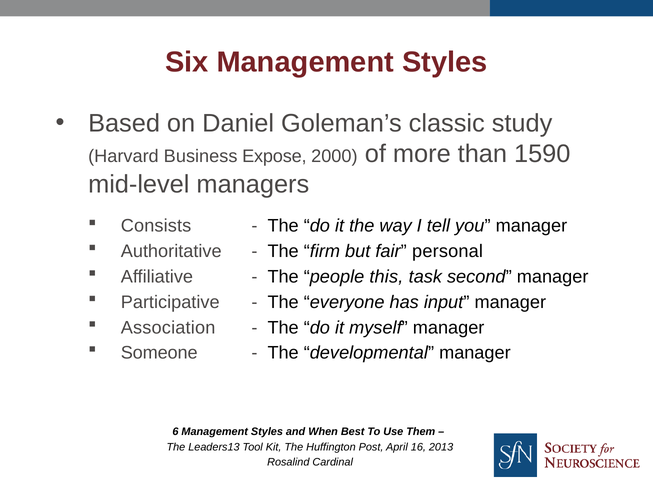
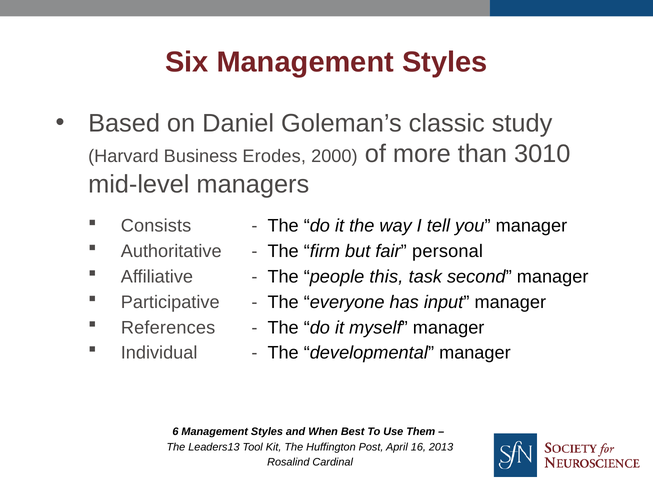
Expose: Expose -> Erodes
1590: 1590 -> 3010
Association: Association -> References
Someone: Someone -> Individual
